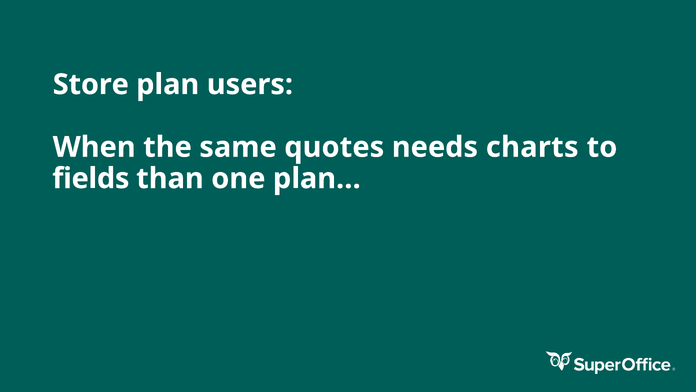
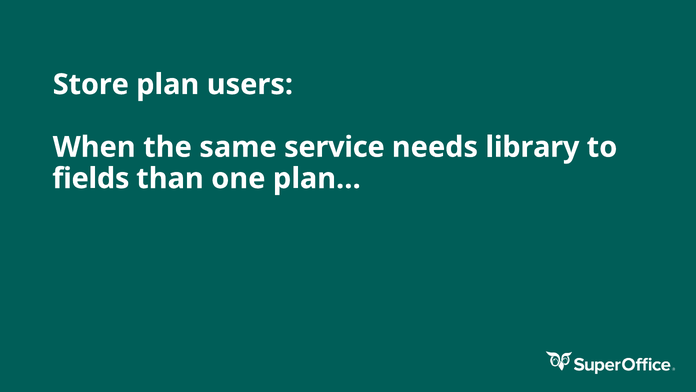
quotes: quotes -> service
charts: charts -> library
